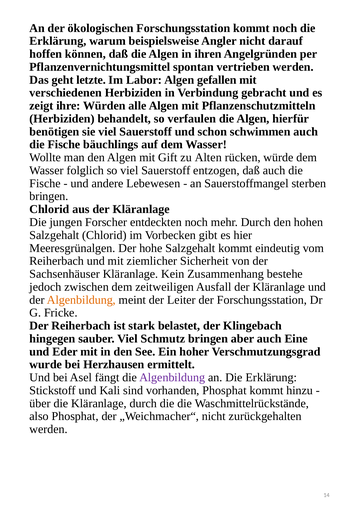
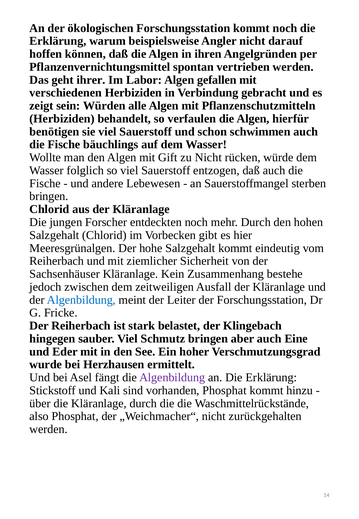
letzte: letzte -> ihrer
ihre: ihre -> sein
zu Alten: Alten -> Nicht
Algenbildung at (81, 300) colour: orange -> blue
